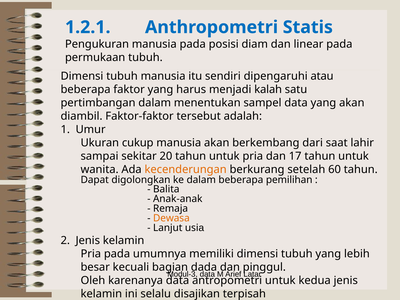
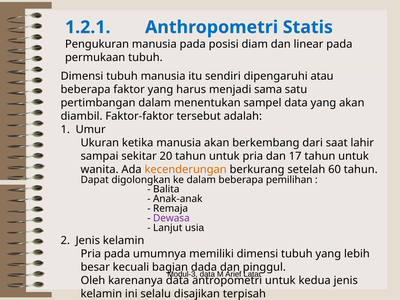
kalah: kalah -> sama
cukup: cukup -> ketika
Dewasa colour: orange -> purple
